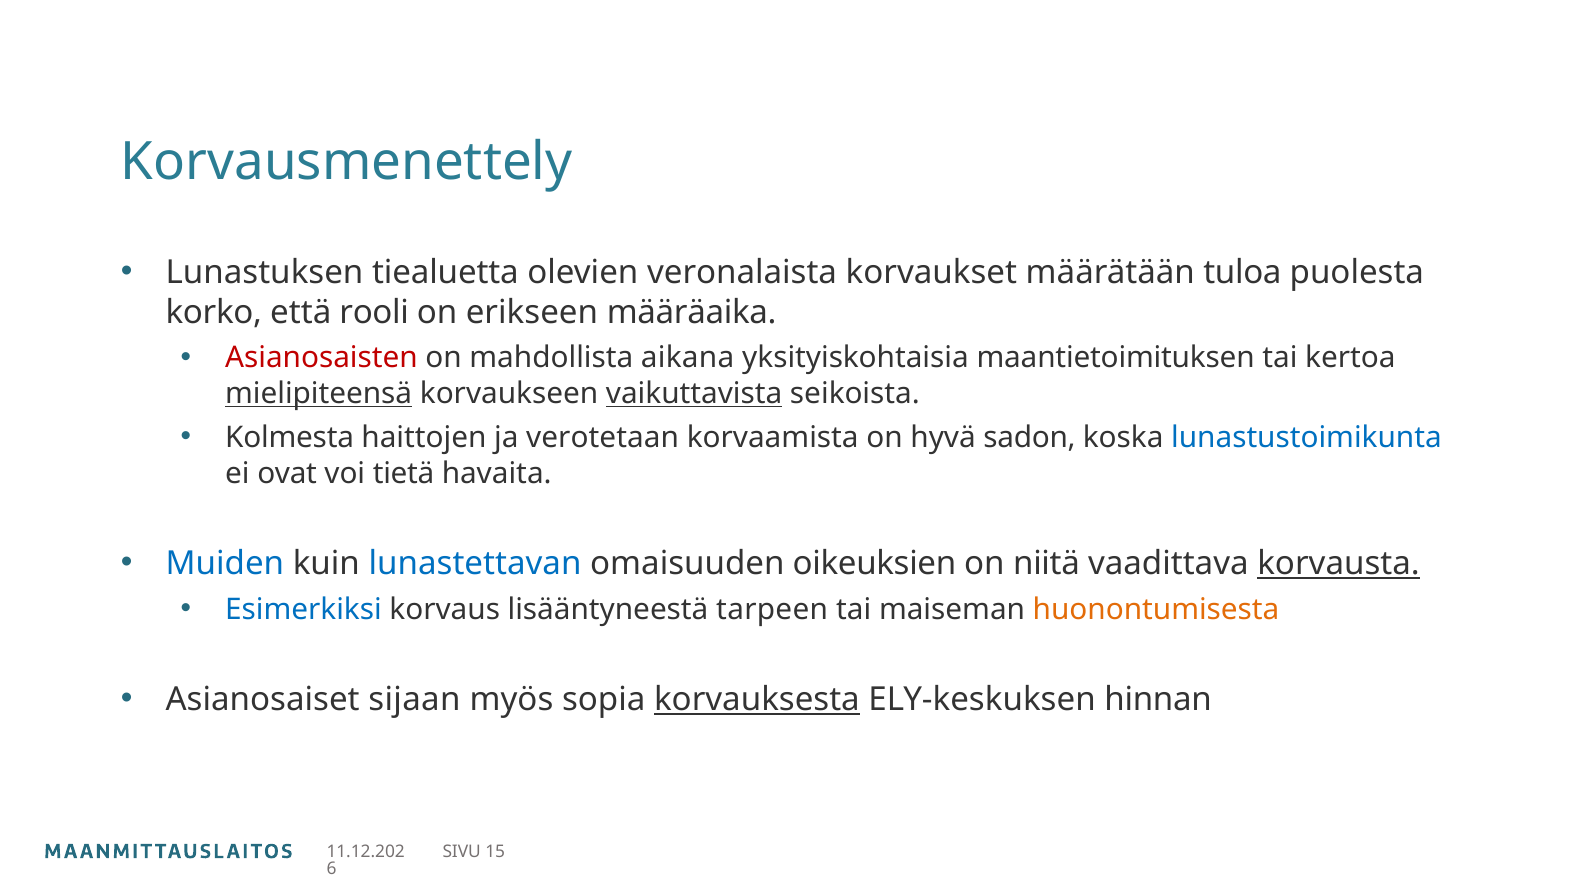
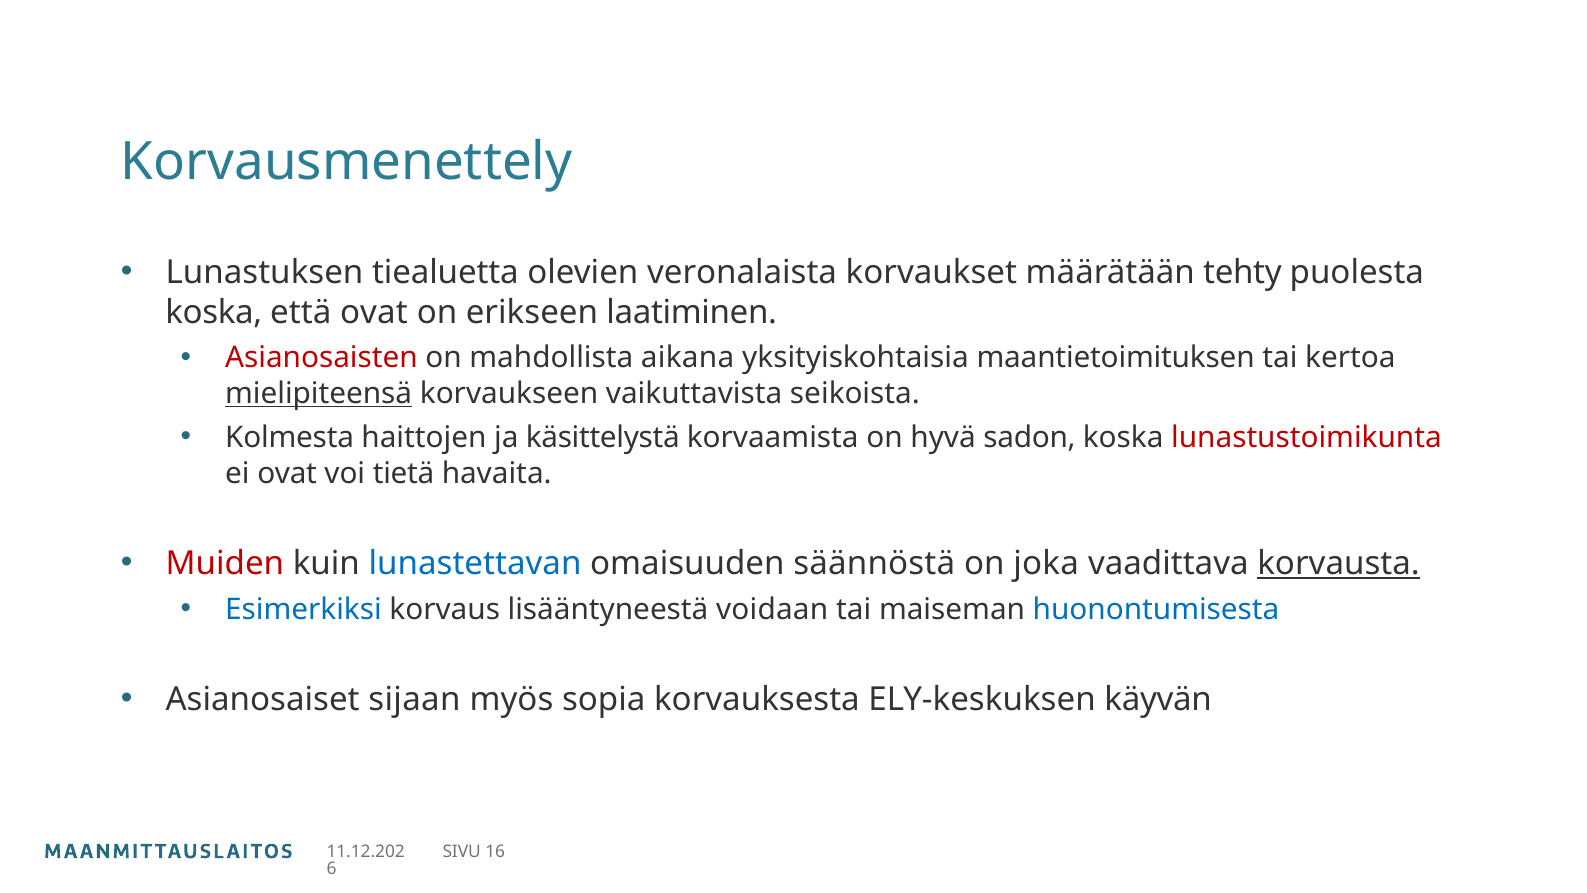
tuloa: tuloa -> tehty
korko at (214, 312): korko -> koska
että rooli: rooli -> ovat
määräaika: määräaika -> laatiminen
vaikuttavista underline: present -> none
verotetaan: verotetaan -> käsittelystä
lunastustoimikunta colour: blue -> red
Muiden colour: blue -> red
oikeuksien: oikeuksien -> säännöstä
niitä: niitä -> joka
tarpeen: tarpeen -> voidaan
huonontumisesta colour: orange -> blue
korvauksesta underline: present -> none
hinnan: hinnan -> käyvän
15: 15 -> 16
